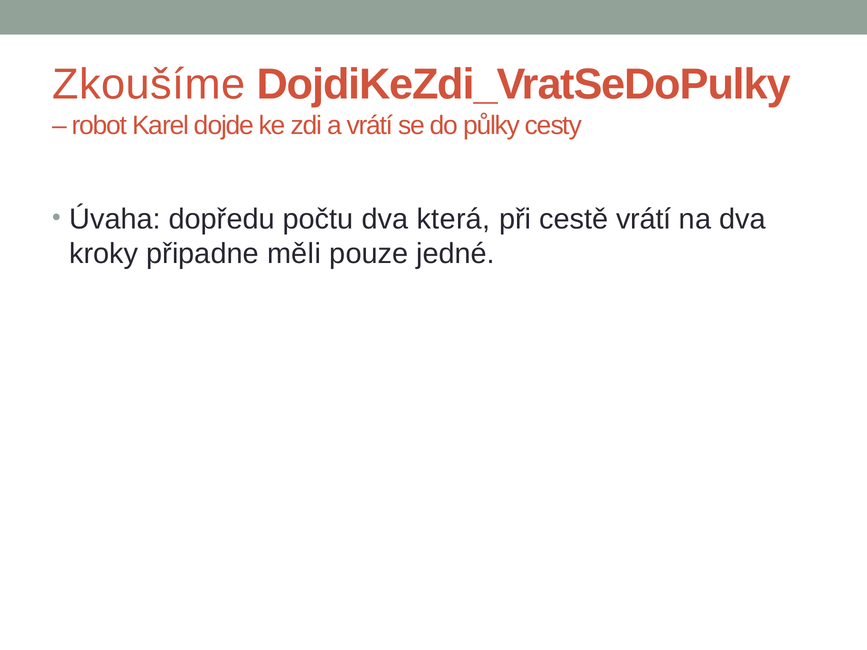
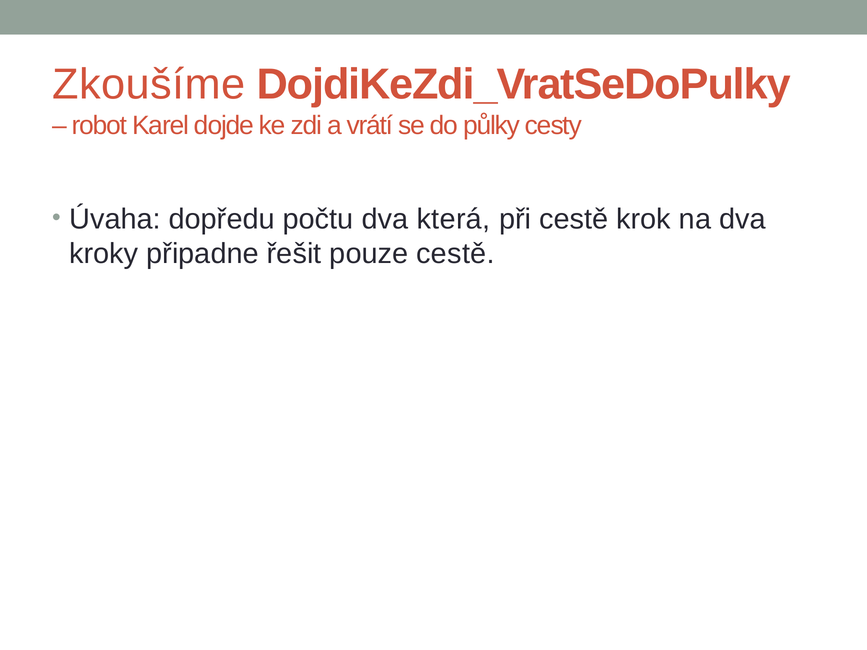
cestě vrátí: vrátí -> krok
měli: měli -> řešit
pouze jedné: jedné -> cestě
